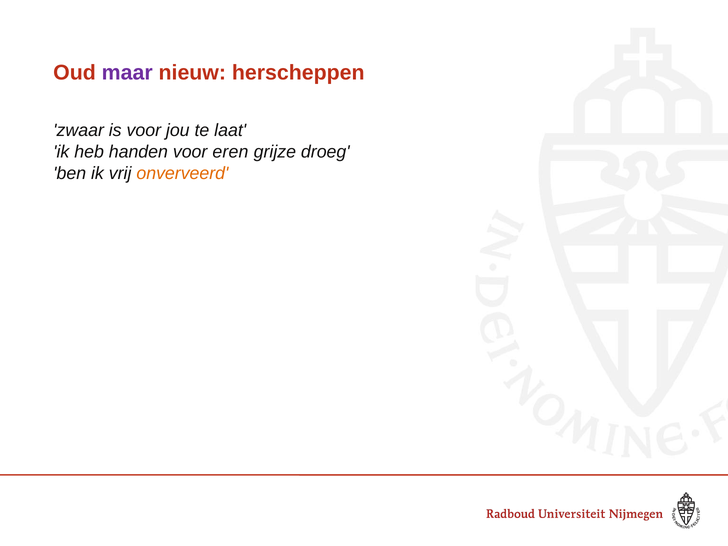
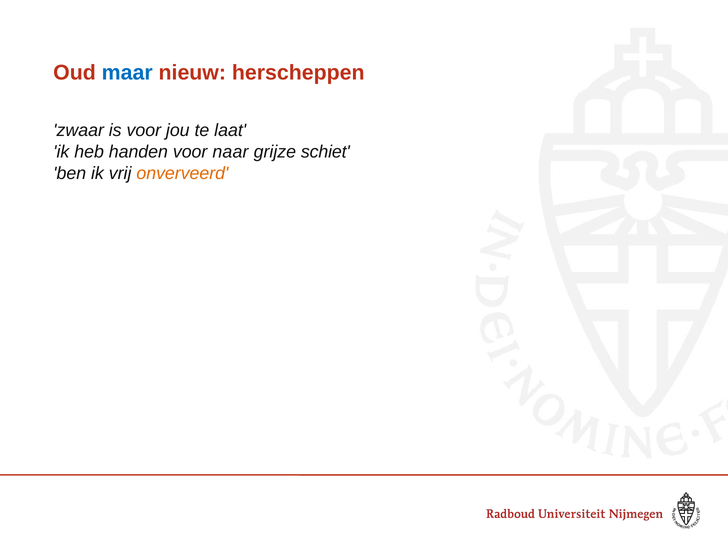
maar colour: purple -> blue
eren: eren -> naar
droeg: droeg -> schiet
